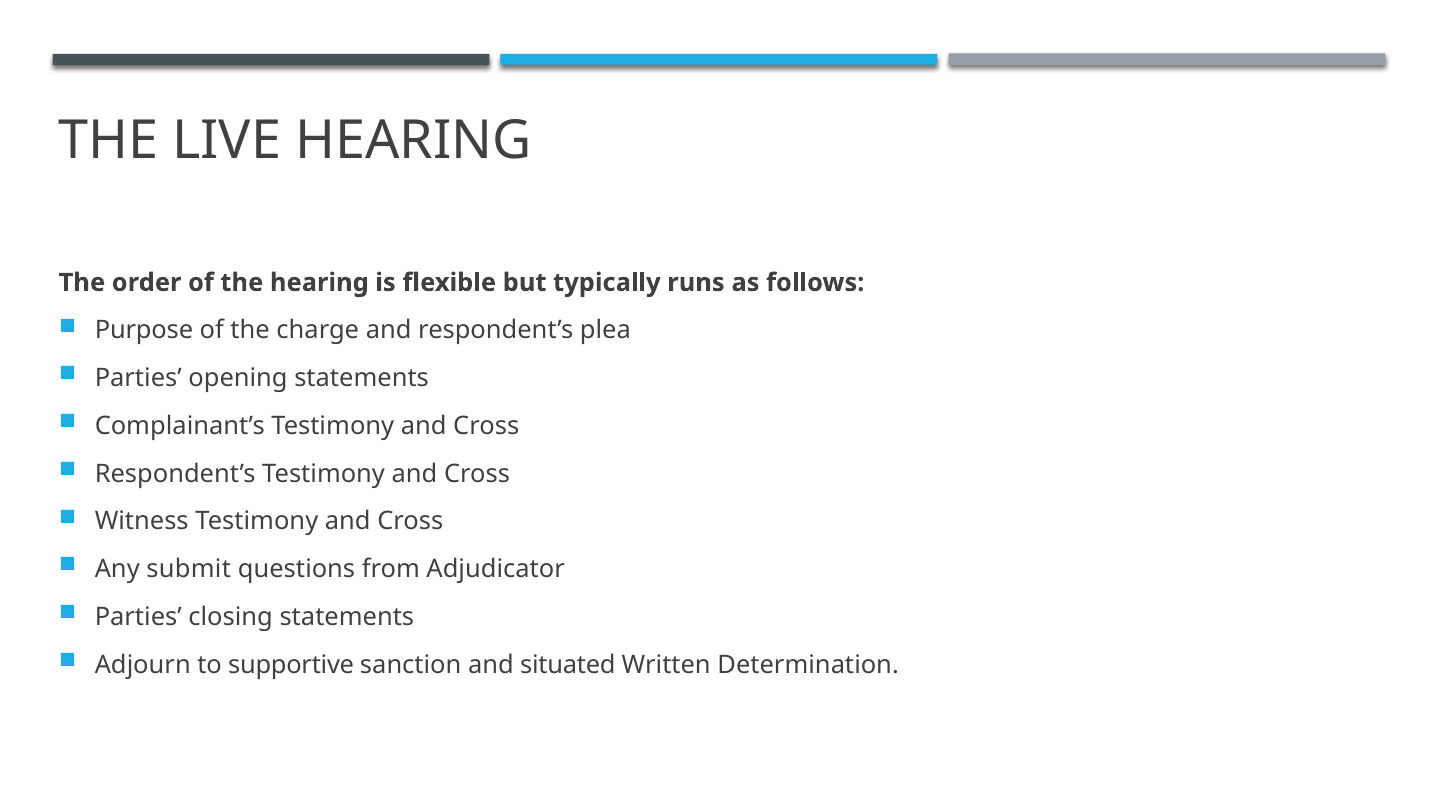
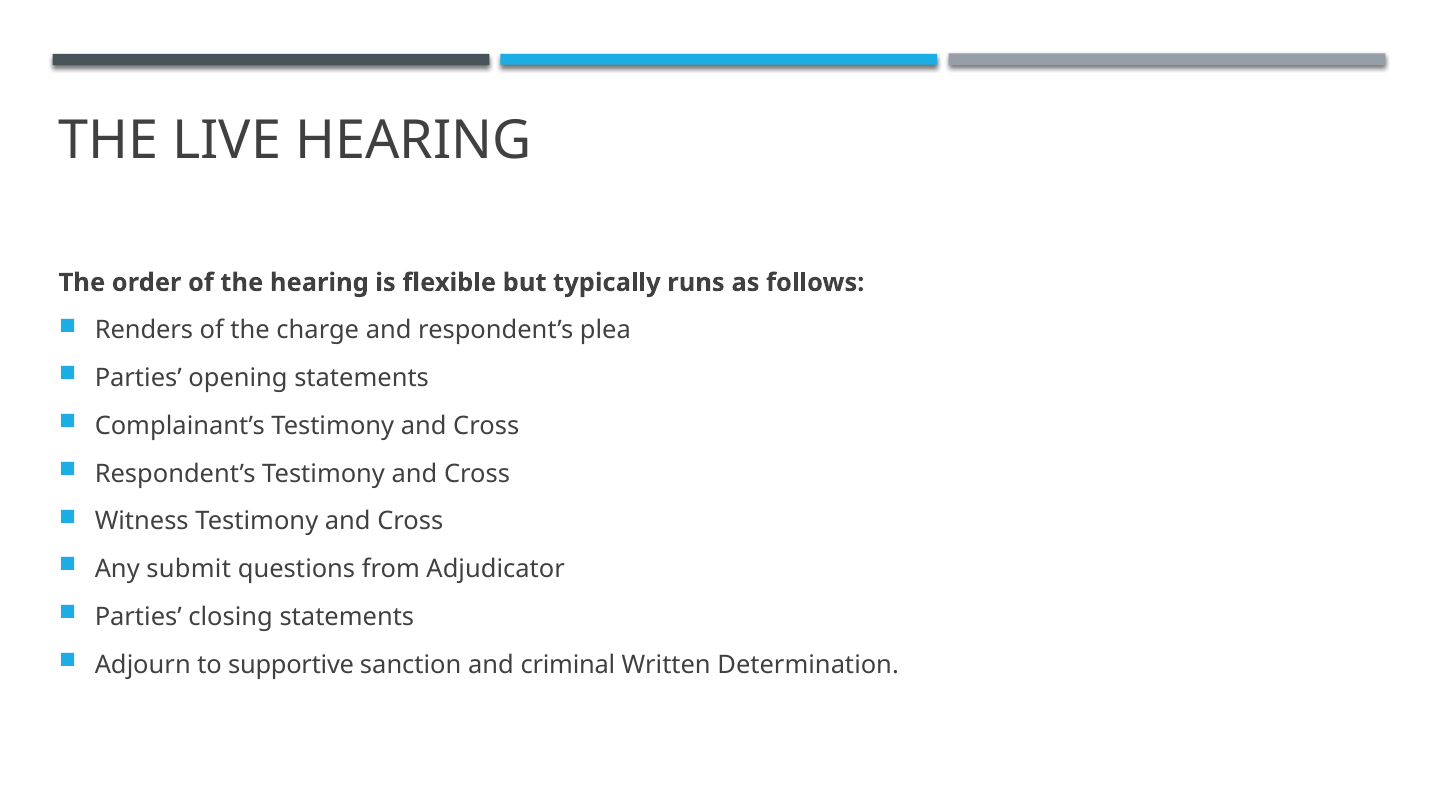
Purpose: Purpose -> Renders
situated: situated -> criminal
